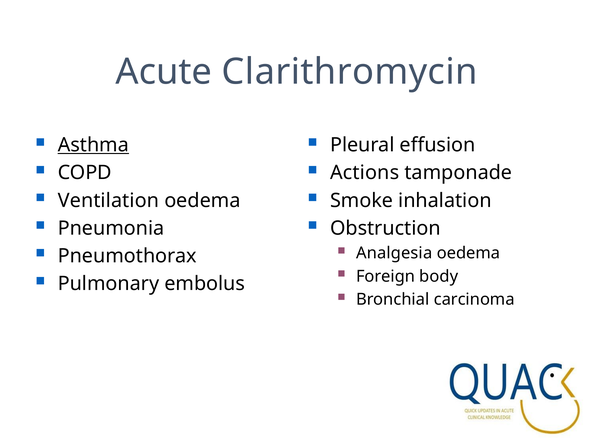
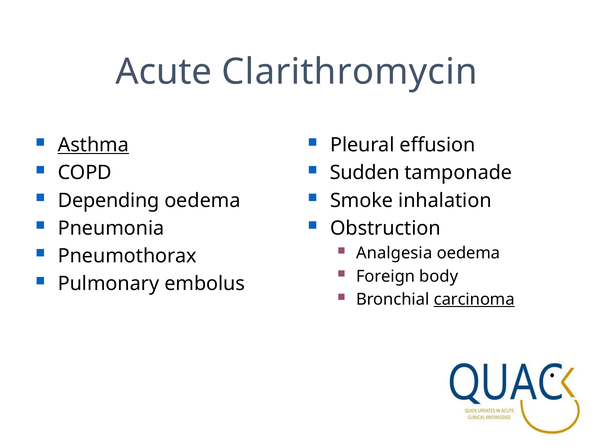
Actions: Actions -> Sudden
Ventilation: Ventilation -> Depending
carcinoma underline: none -> present
